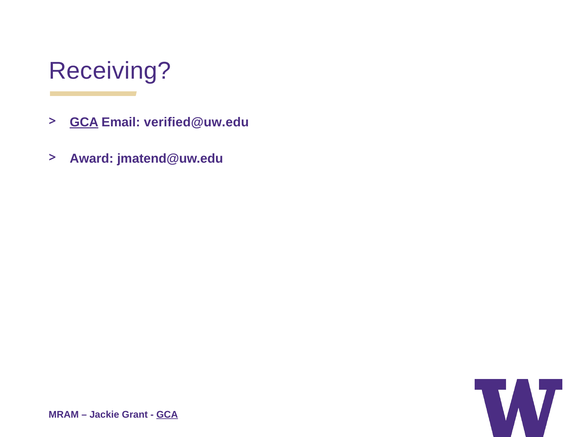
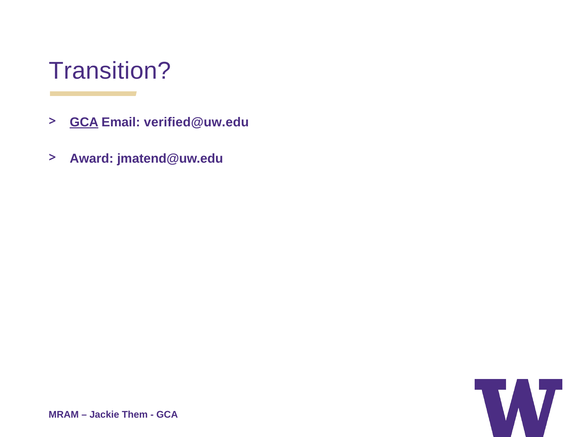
Receiving: Receiving -> Transition
Grant: Grant -> Them
GCA at (167, 415) underline: present -> none
